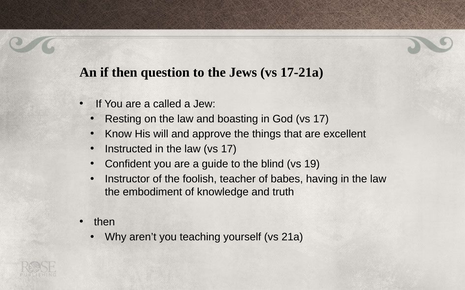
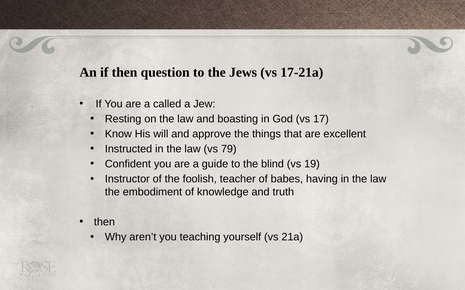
law vs 17: 17 -> 79
